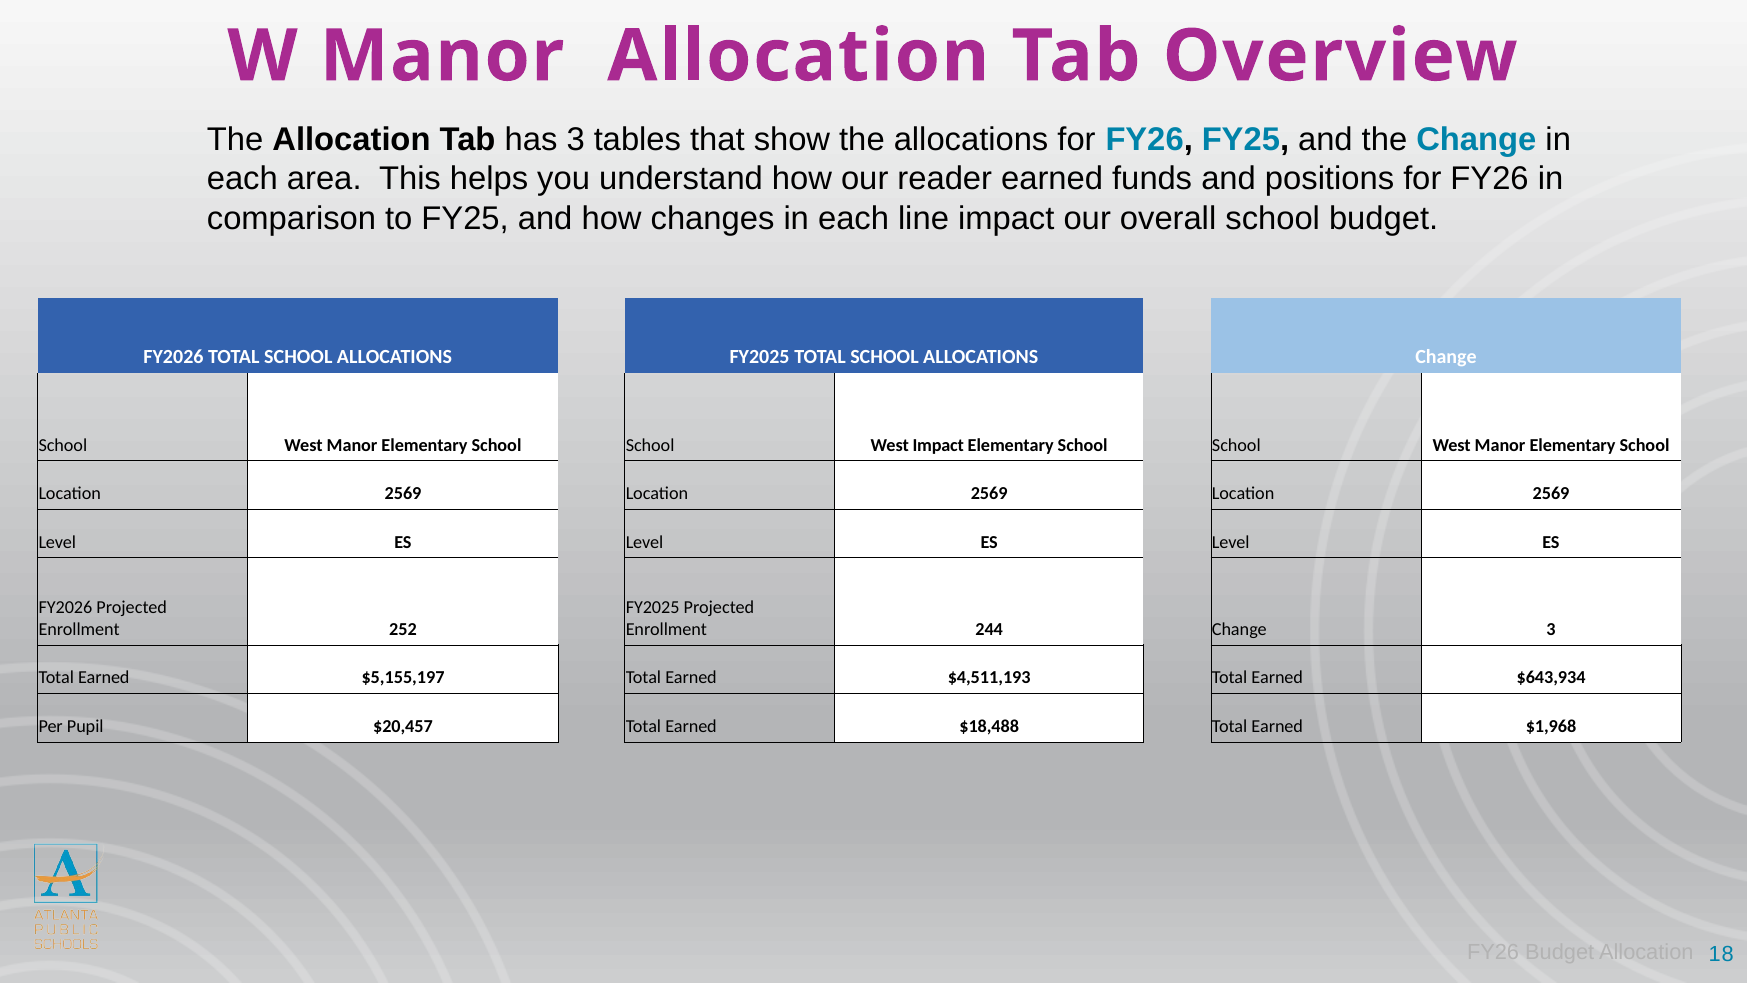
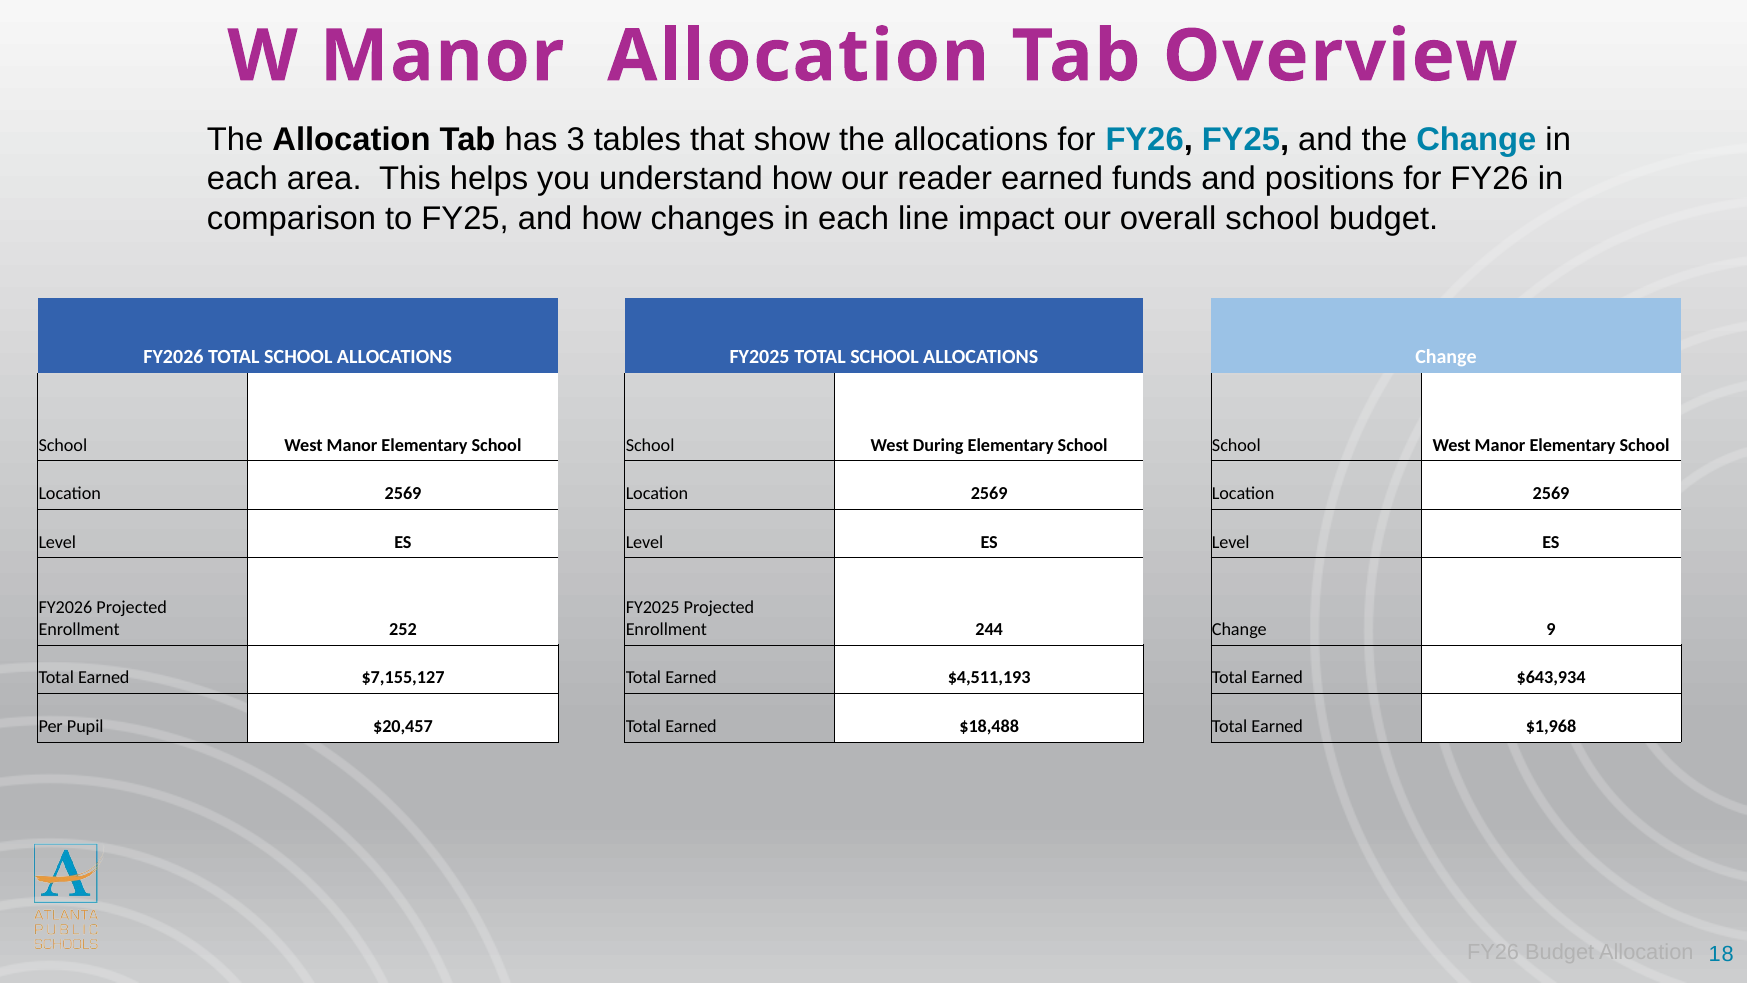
West Impact: Impact -> During
Change 3: 3 -> 9
$5,155,197: $5,155,197 -> $7,155,127
